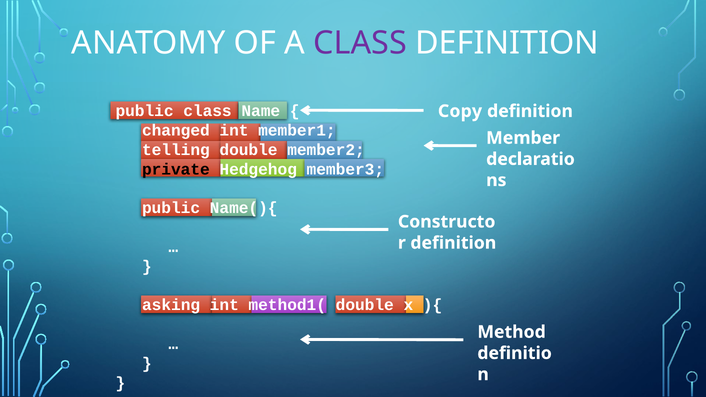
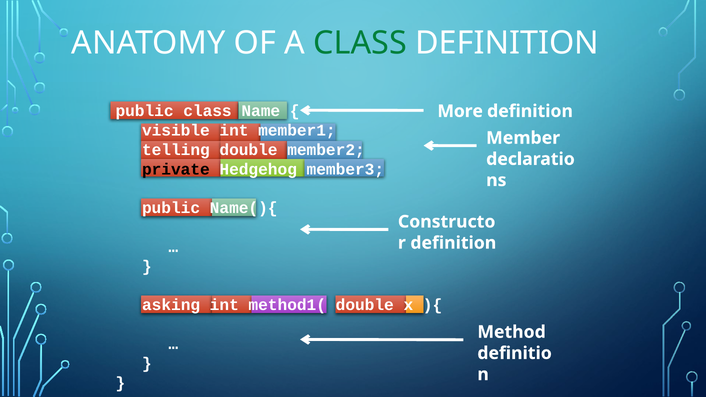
CLASS at (360, 43) colour: purple -> green
Copy: Copy -> More
changed: changed -> visible
